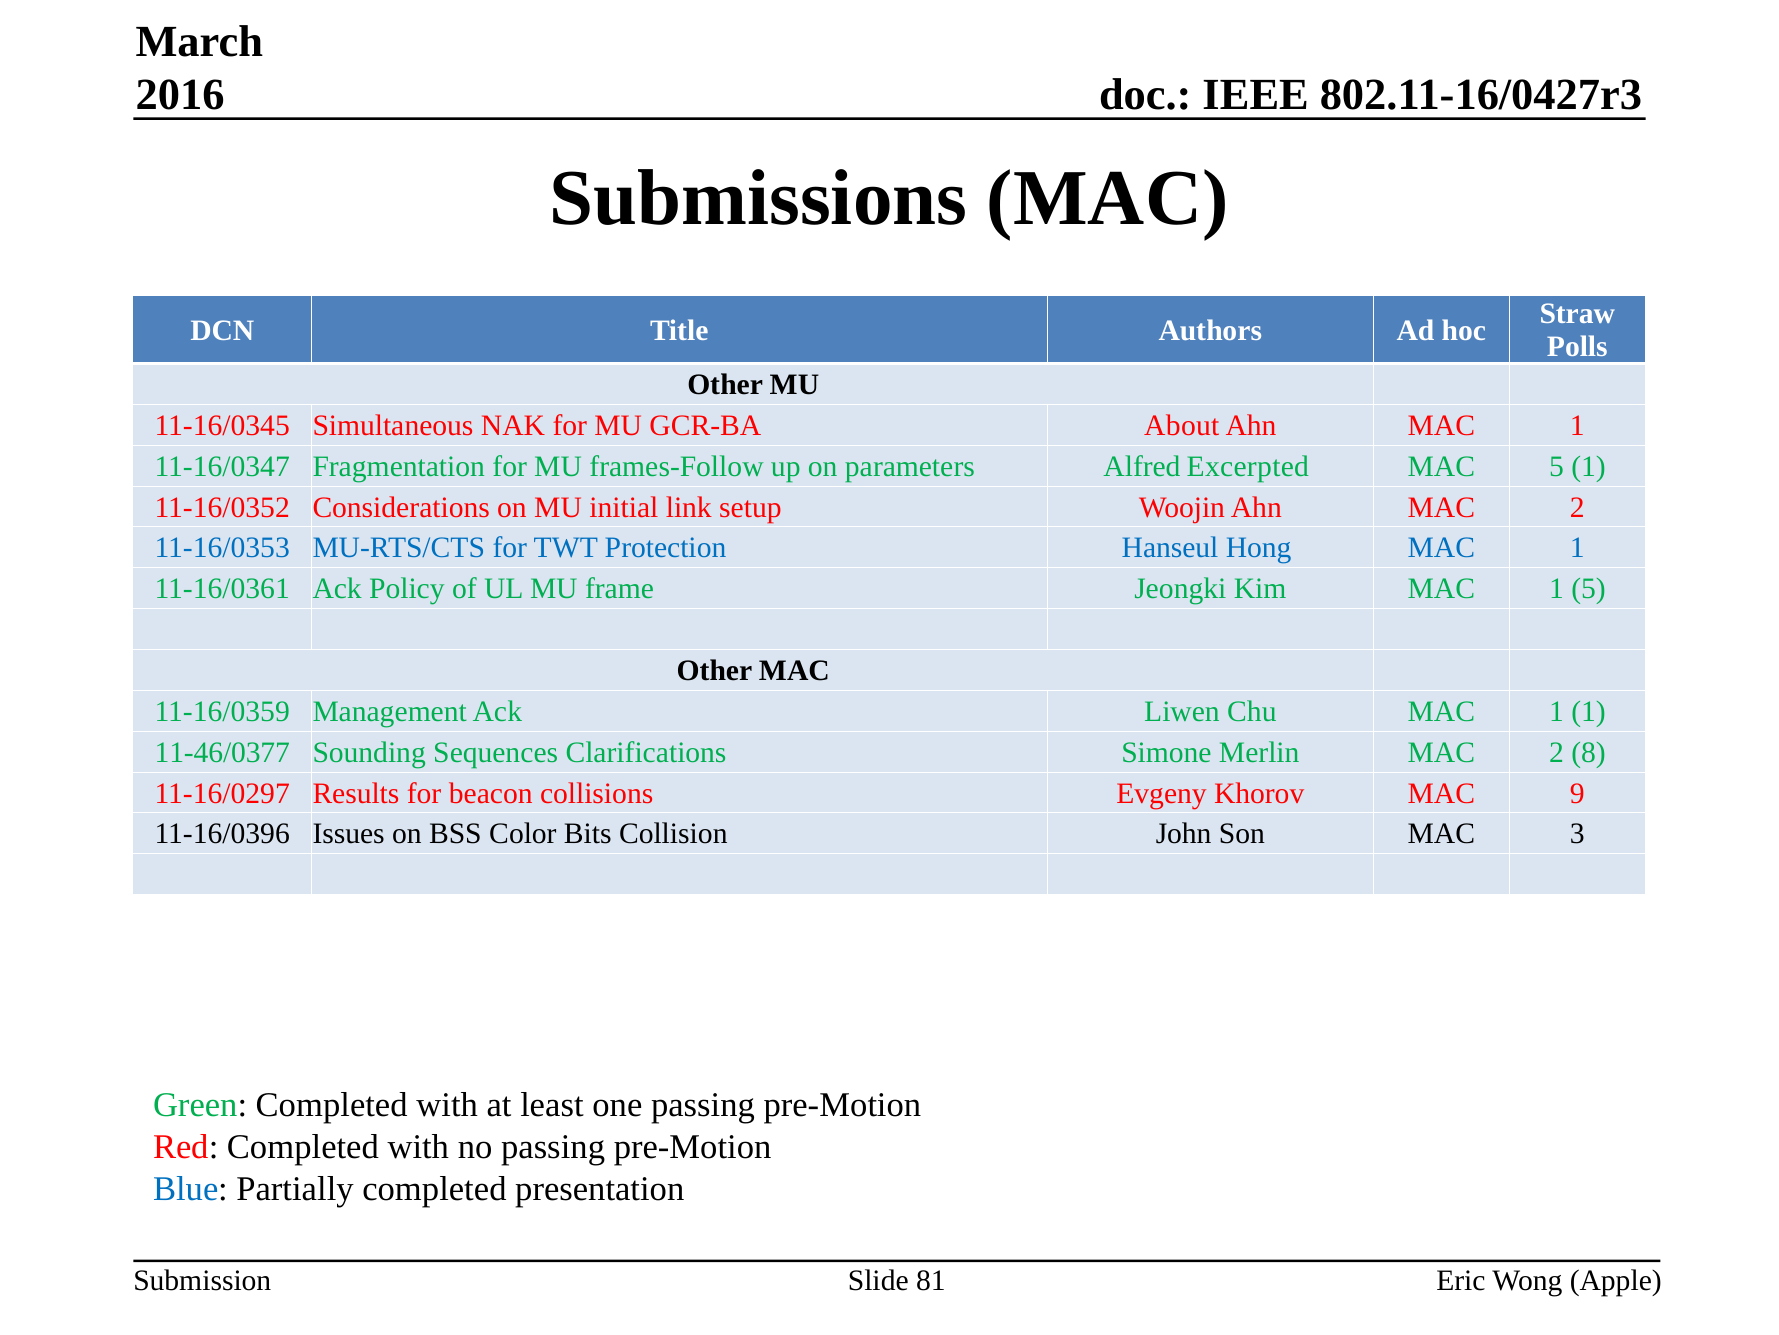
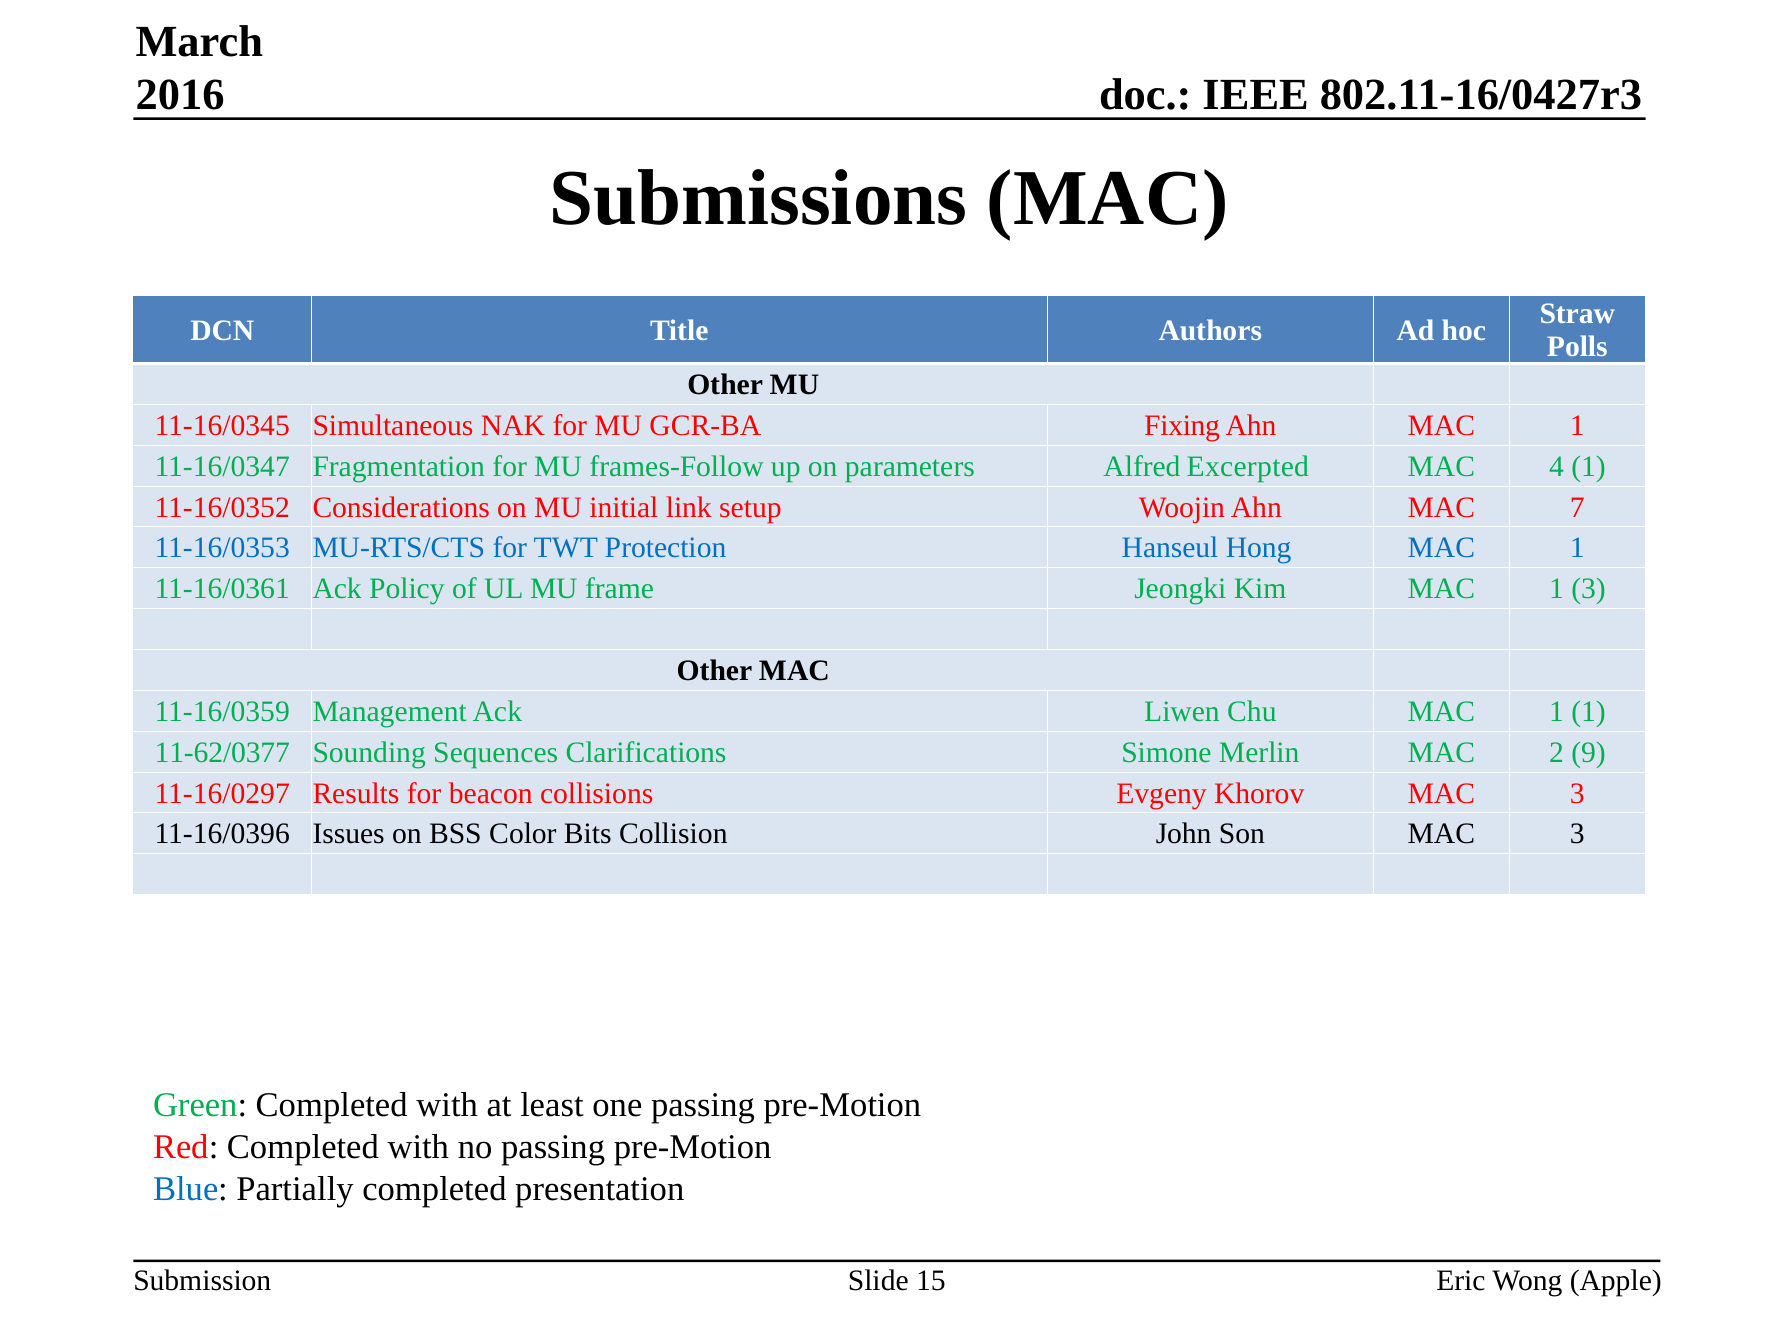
About: About -> Fixing
MAC 5: 5 -> 4
Ahn MAC 2: 2 -> 7
1 5: 5 -> 3
11-46/0377: 11-46/0377 -> 11-62/0377
8: 8 -> 9
Khorov MAC 9: 9 -> 3
81: 81 -> 15
